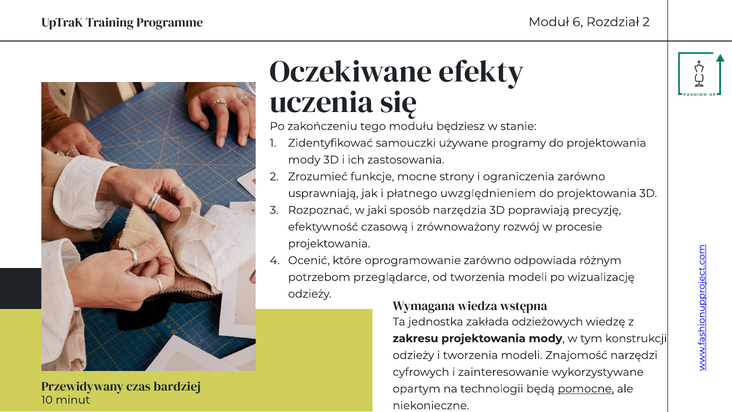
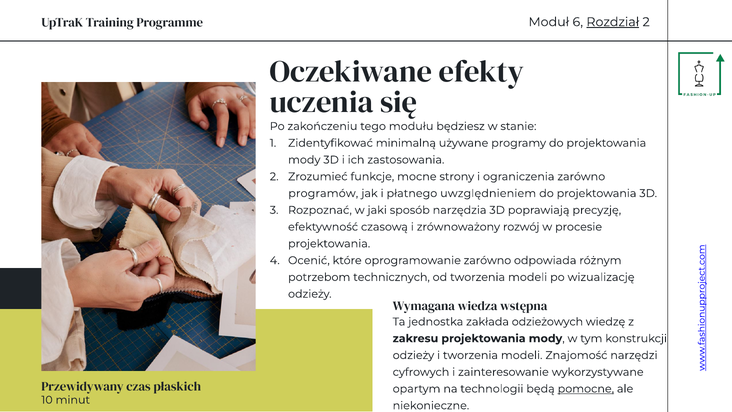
Rozdział underline: none -> present
samouczki: samouczki -> minimalną
usprawniają: usprawniają -> programów
przeglądarce: przeglądarce -> technicznych
bardziej: bardziej -> płaskich
